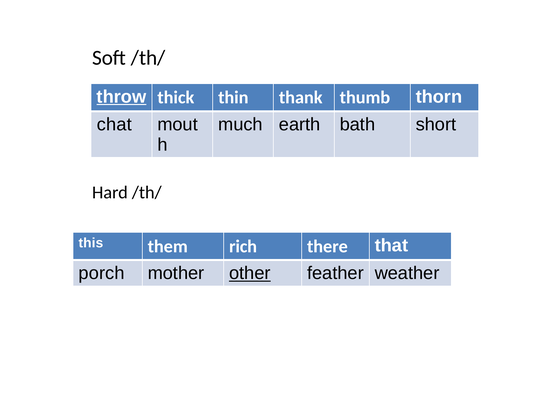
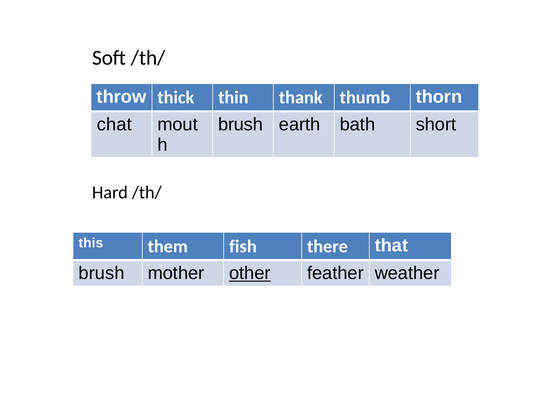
throw underline: present -> none
much at (240, 125): much -> brush
rich: rich -> fish
porch at (102, 273): porch -> brush
